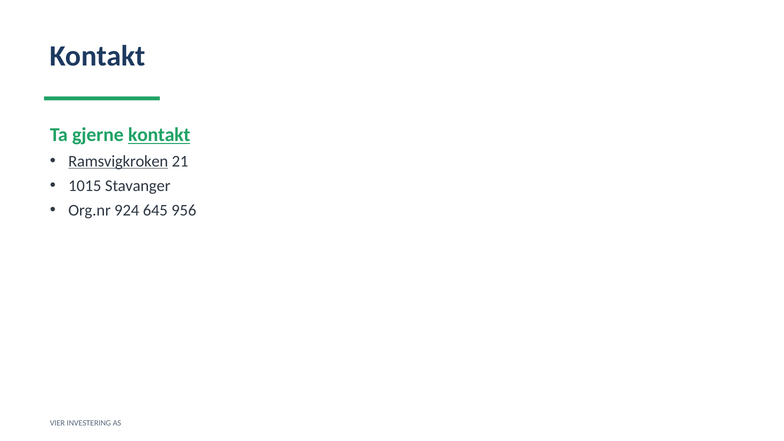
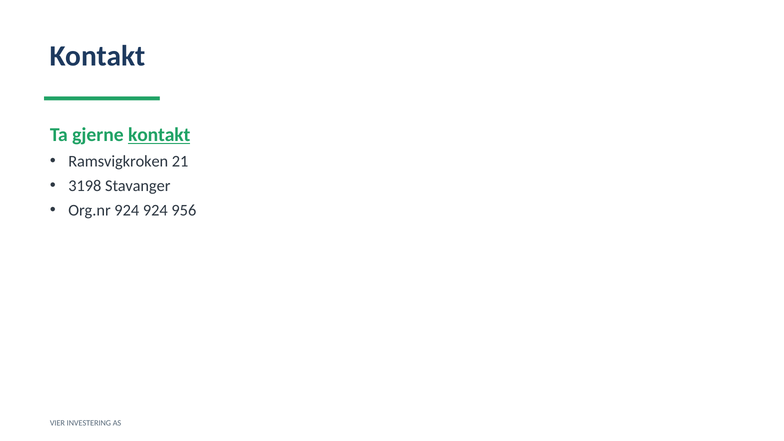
Ramsvigkroken underline: present -> none
1015: 1015 -> 3198
924 645: 645 -> 924
